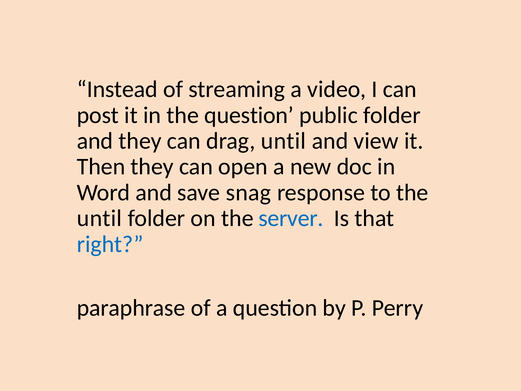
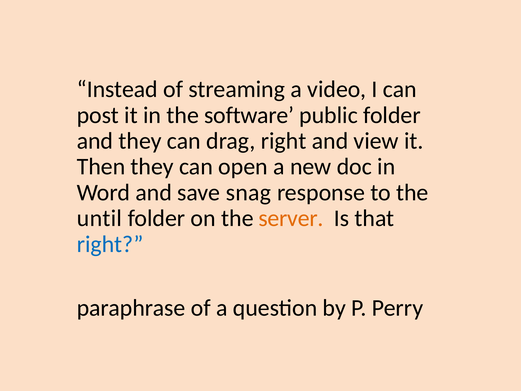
the question: question -> software
drag until: until -> right
server colour: blue -> orange
